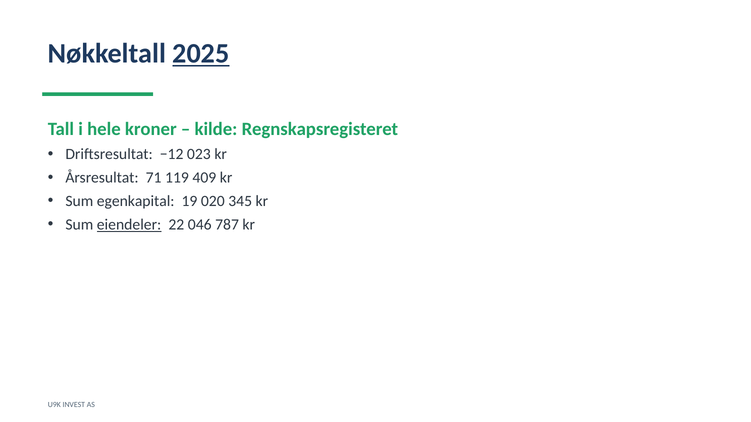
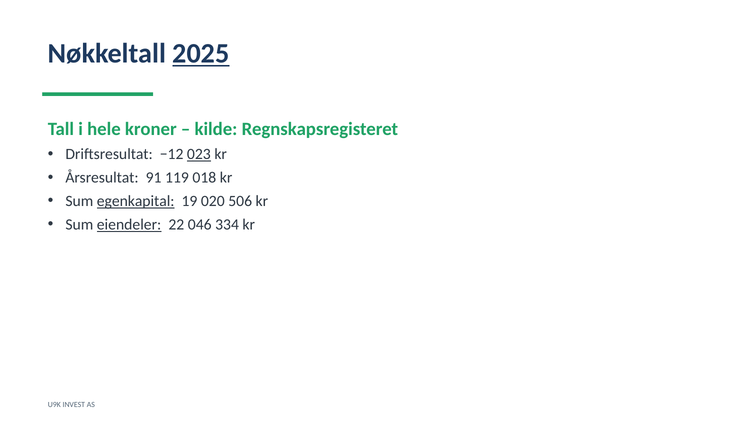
023 underline: none -> present
71: 71 -> 91
409: 409 -> 018
egenkapital underline: none -> present
345: 345 -> 506
787: 787 -> 334
